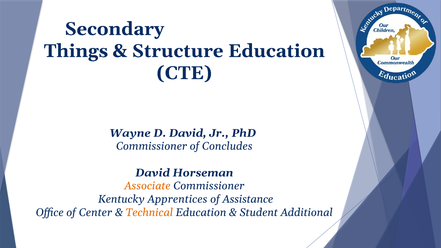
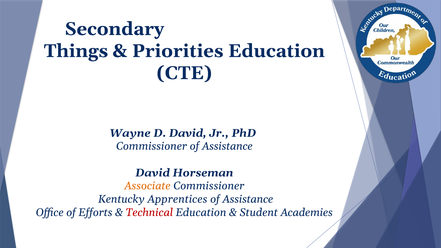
Structure: Structure -> Priorities
Commissioner of Concludes: Concludes -> Assistance
Center: Center -> Efforts
Technical colour: orange -> red
Additional: Additional -> Academies
